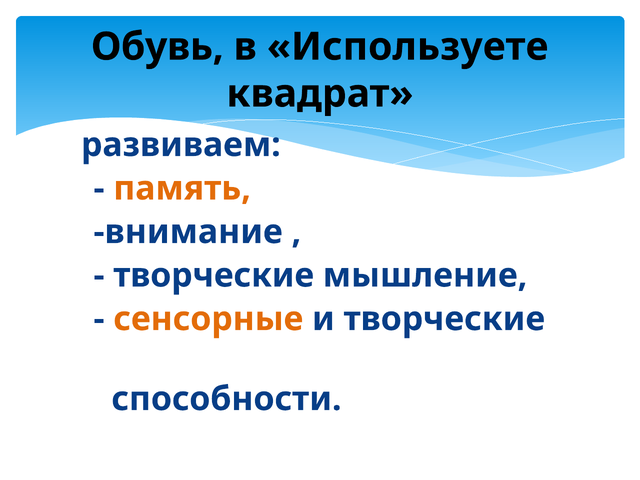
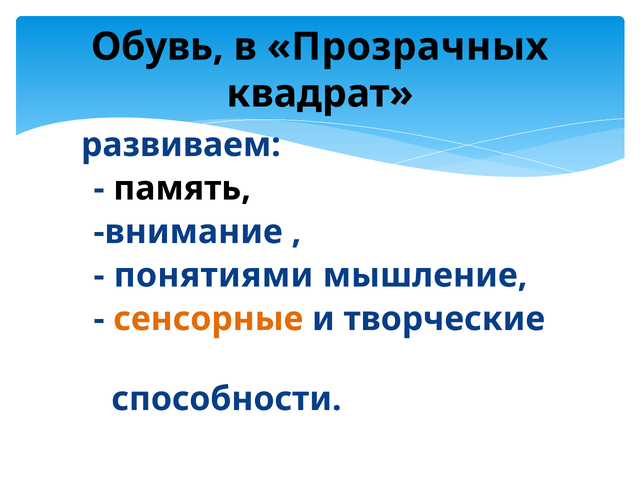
Используете: Используете -> Прозрачных
память colour: orange -> black
творческие at (214, 275): творческие -> понятиями
